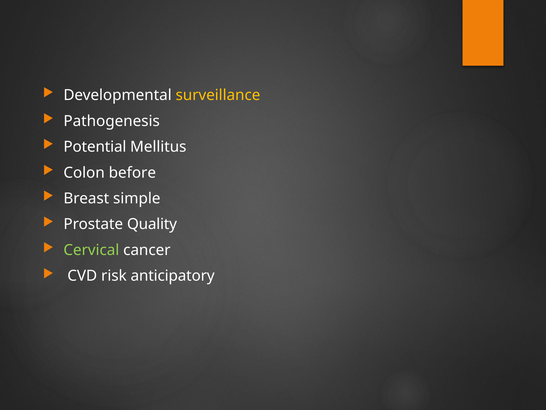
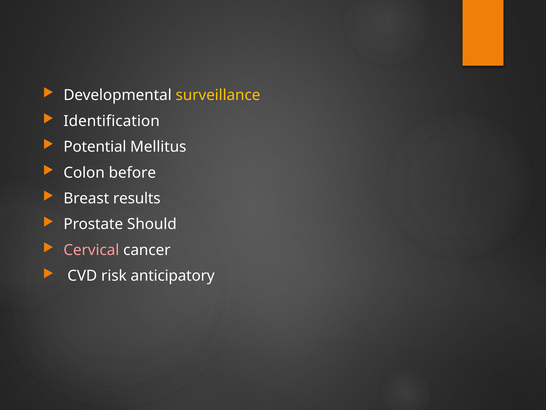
Pathogenesis: Pathogenesis -> Identification
simple: simple -> results
Quality: Quality -> Should
Cervical colour: light green -> pink
